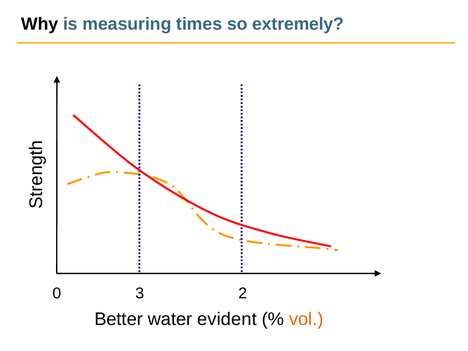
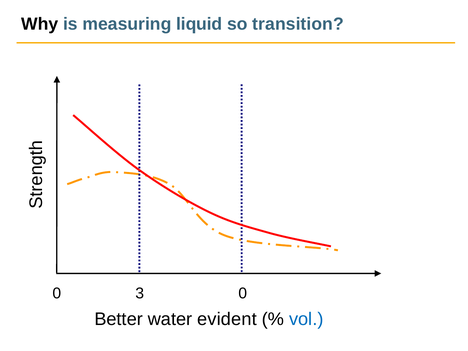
times: times -> liquid
extremely: extremely -> transition
0 2: 2 -> 0
vol colour: orange -> blue
